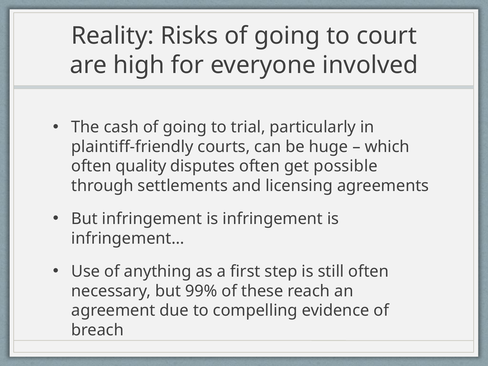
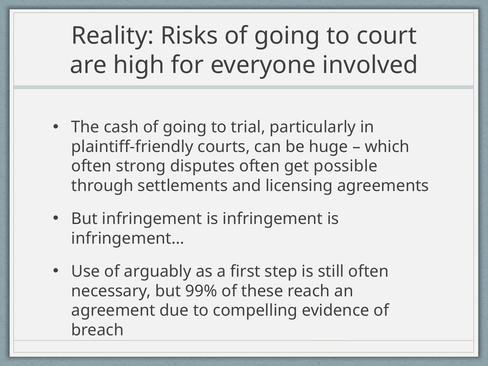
quality: quality -> strong
anything: anything -> arguably
